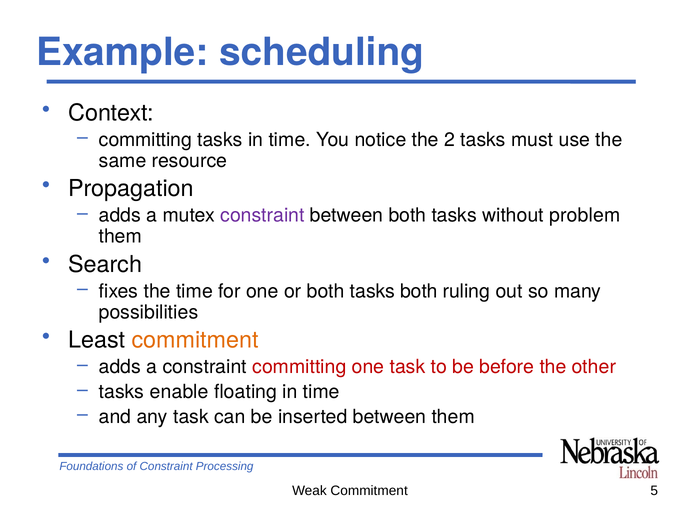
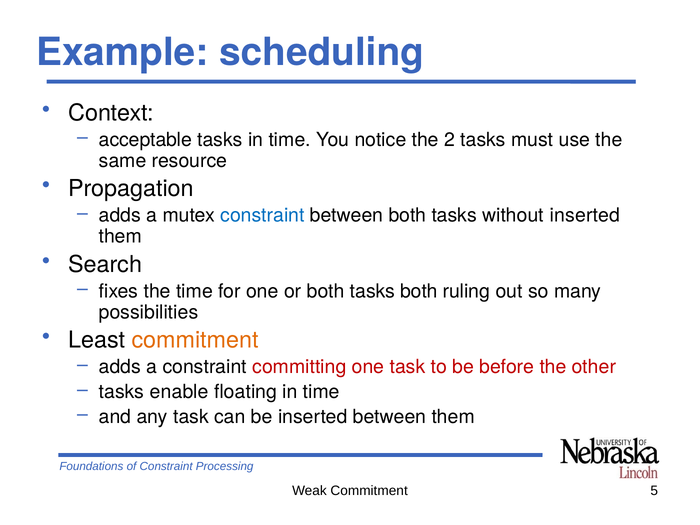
committing at (145, 140): committing -> acceptable
constraint at (262, 216) colour: purple -> blue
without problem: problem -> inserted
